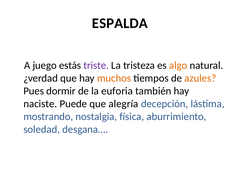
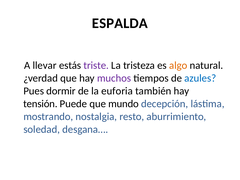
juego: juego -> llevar
muchos colour: orange -> purple
azules colour: orange -> blue
naciste: naciste -> tensión
alegría: alegría -> mundo
física: física -> resto
